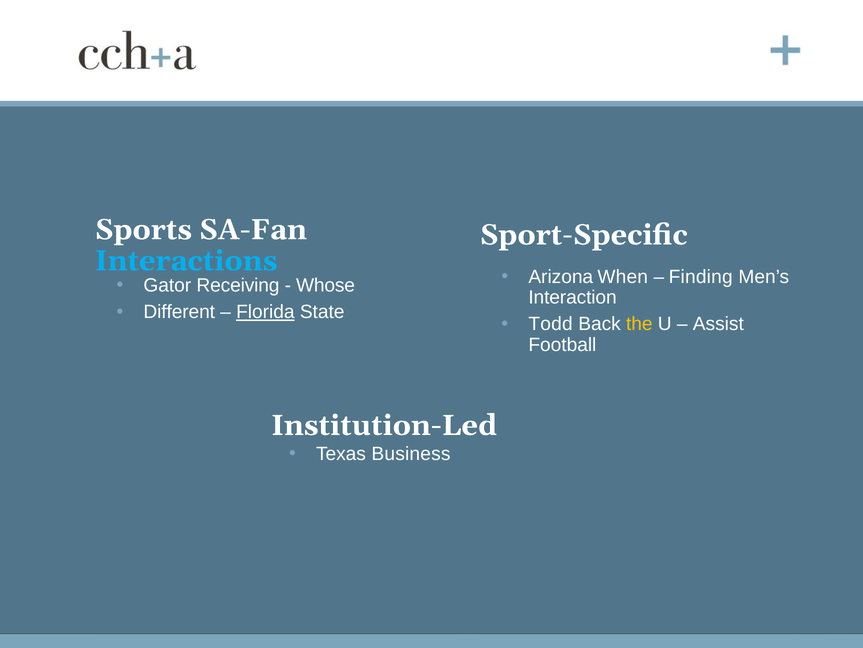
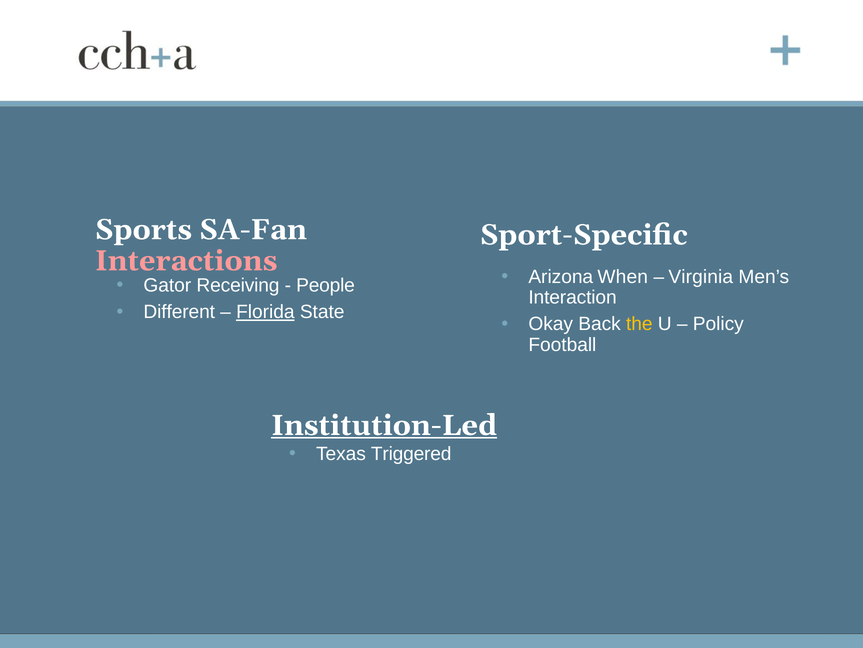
Interactions colour: light blue -> pink
Finding: Finding -> Virginia
Whose: Whose -> People
Todd: Todd -> Okay
Assist: Assist -> Policy
Institution-Led underline: none -> present
Business: Business -> Triggered
